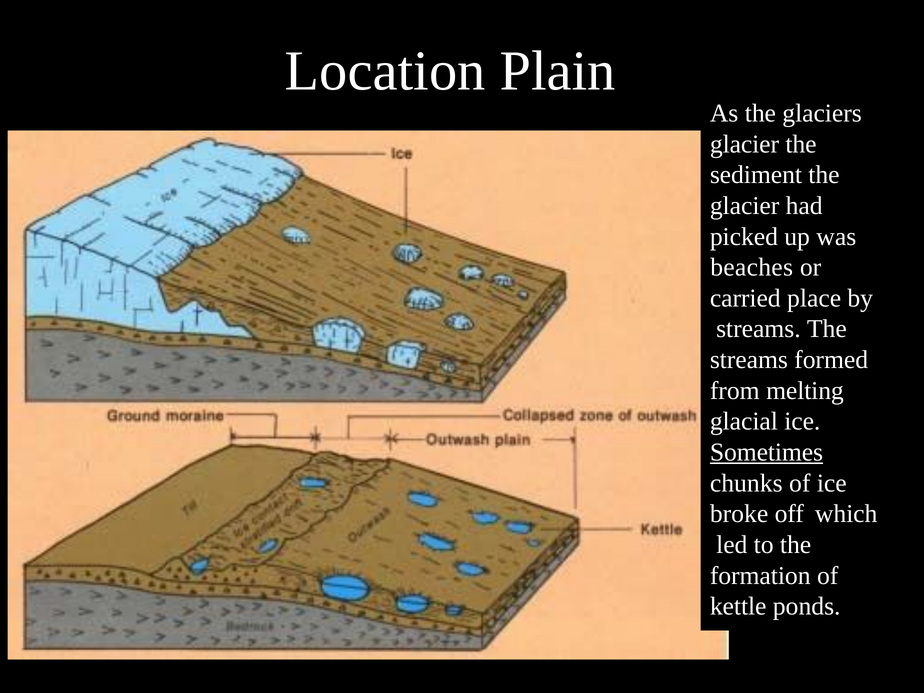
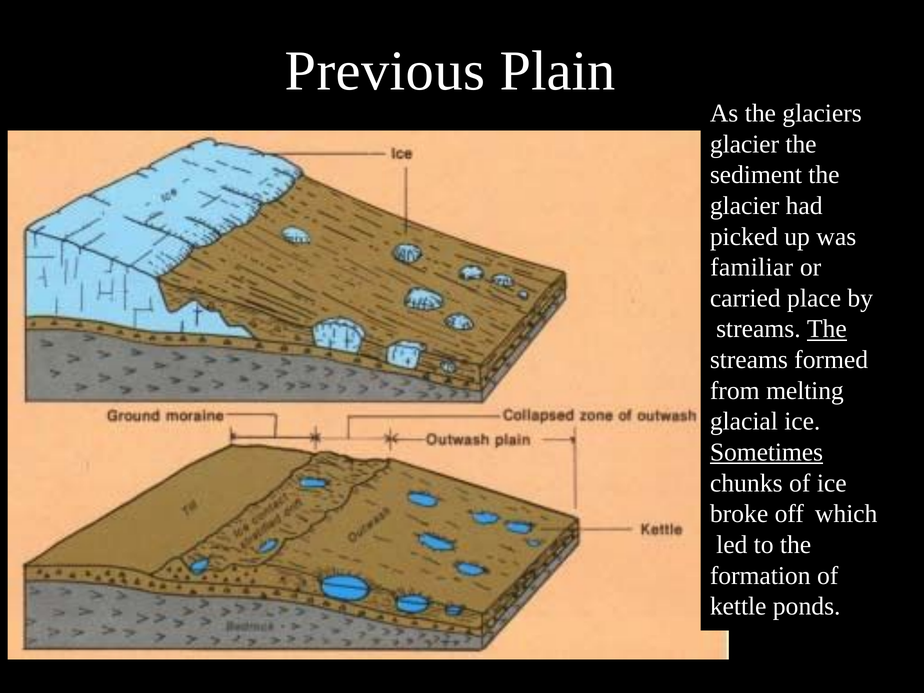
Location: Location -> Previous
beaches: beaches -> familiar
The at (827, 329) underline: none -> present
